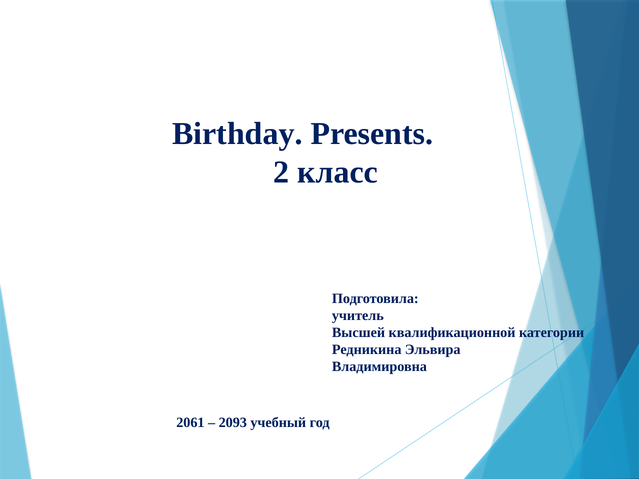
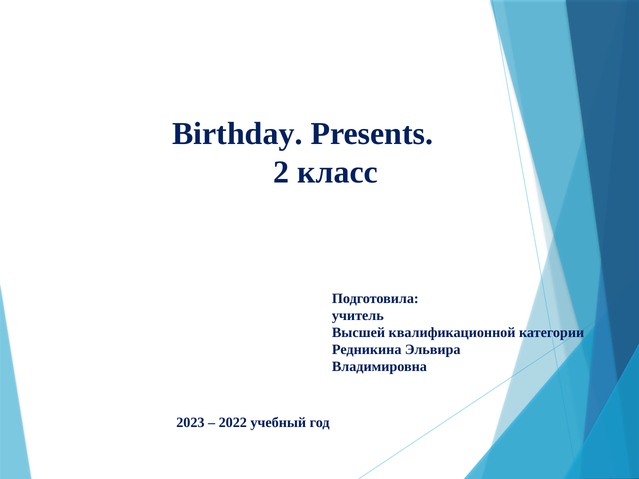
2061: 2061 -> 2023
2093: 2093 -> 2022
